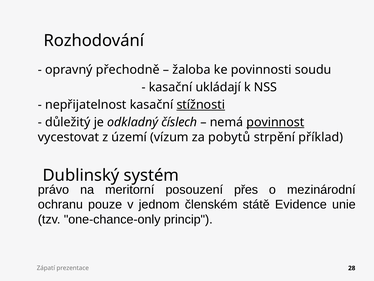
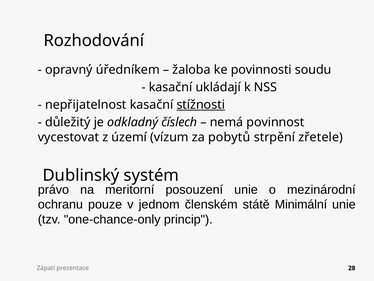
přechodně: přechodně -> úředníkem
povinnost underline: present -> none
příklad: příklad -> zřetele
posouzení přes: přes -> unie
Evidence: Evidence -> Minimální
